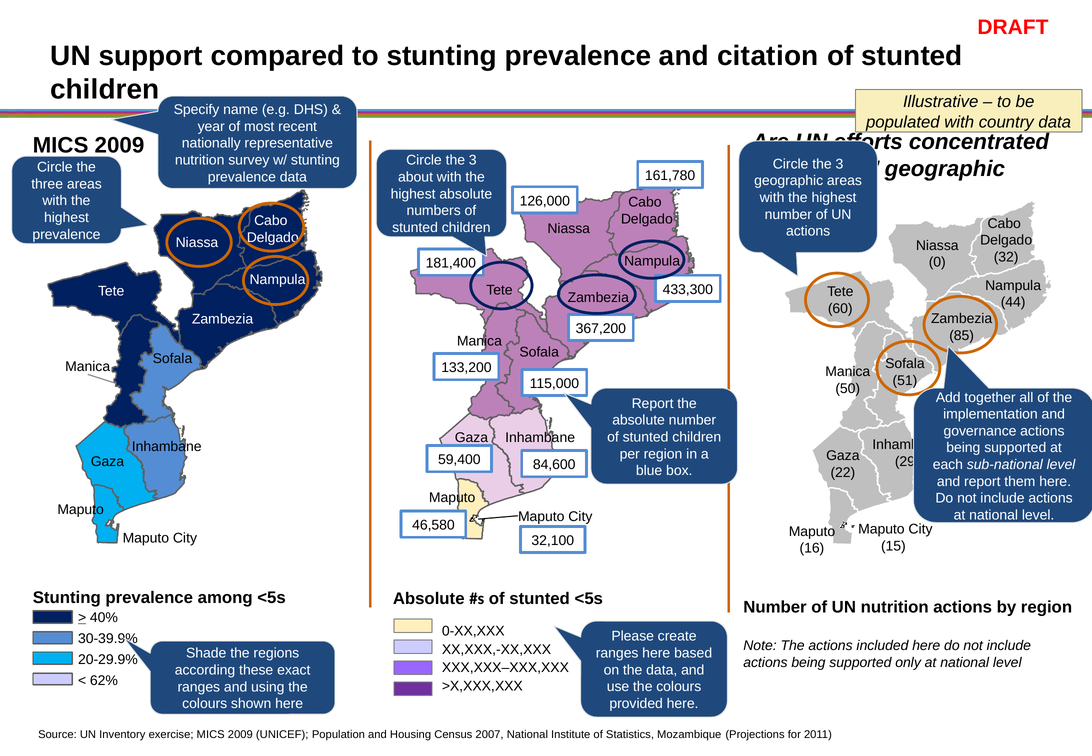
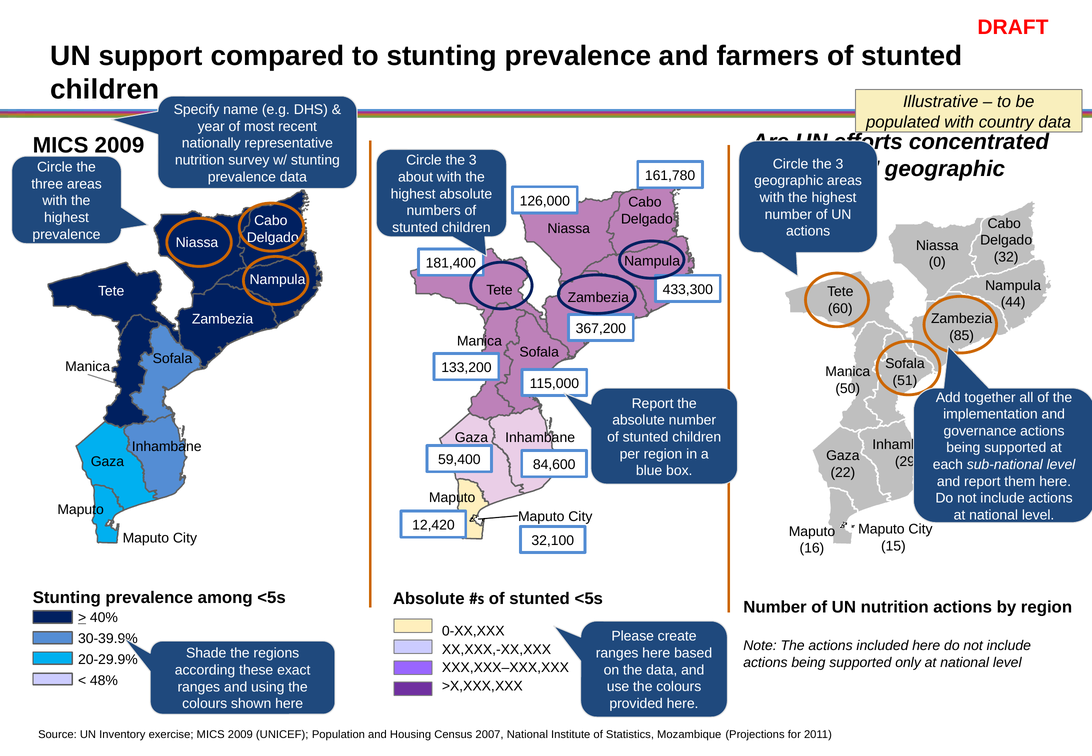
citation: citation -> farmers
46,580: 46,580 -> 12,420
62%: 62% -> 48%
